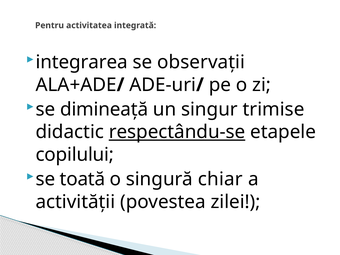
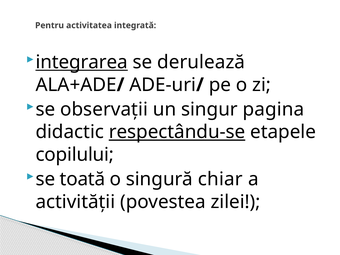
integrarea underline: none -> present
observaţii: observaţii -> derulează
dimineaţă: dimineaţă -> observaţii
trimise: trimise -> pagina
